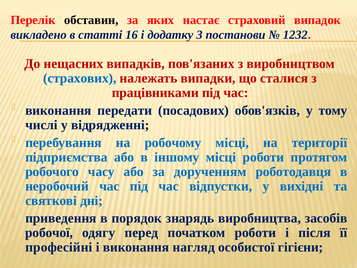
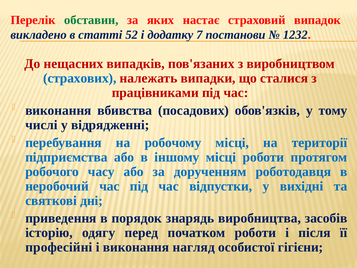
обставин colour: black -> green
16: 16 -> 52
3: 3 -> 7
передати: передати -> вбивства
робочої: робочої -> історію
